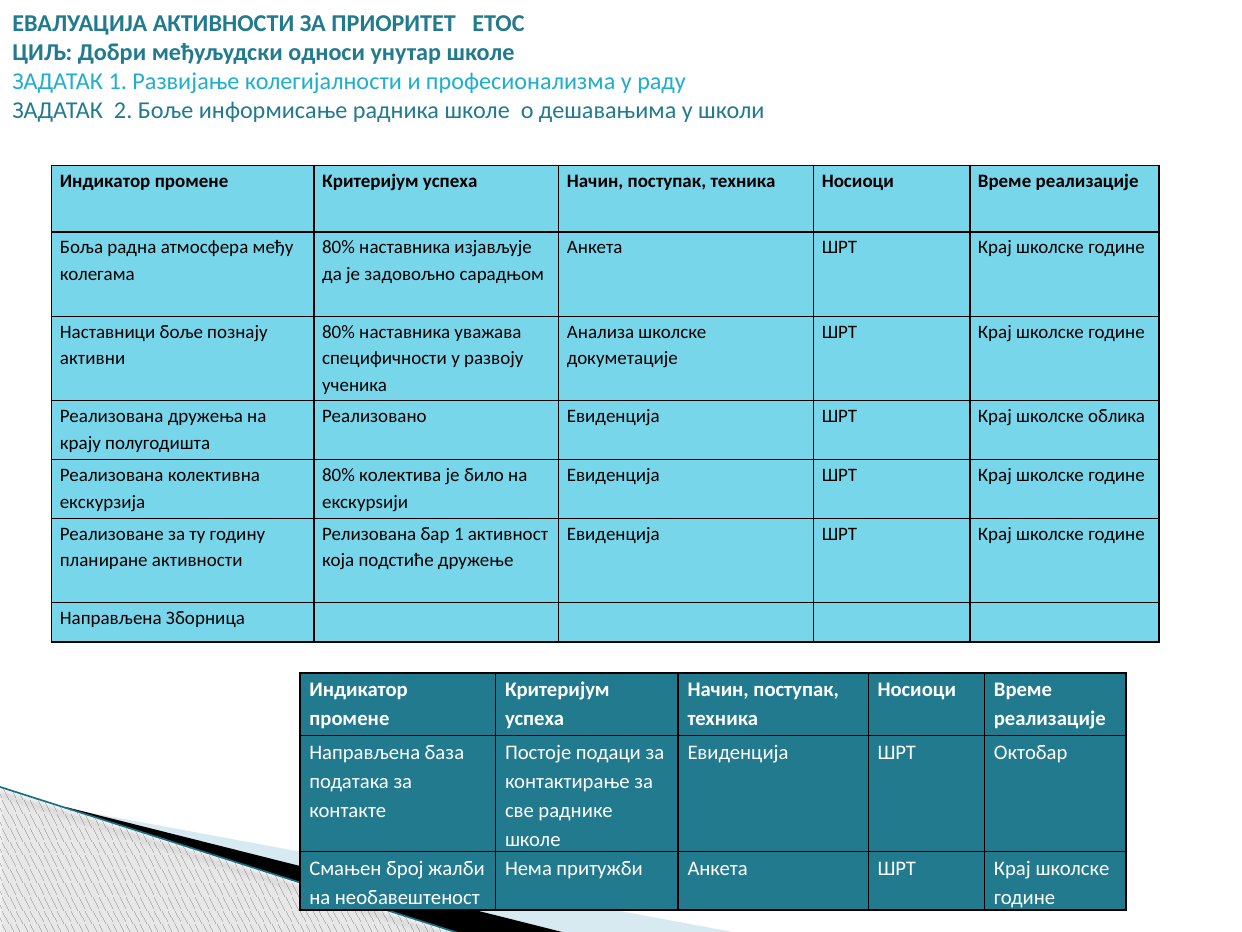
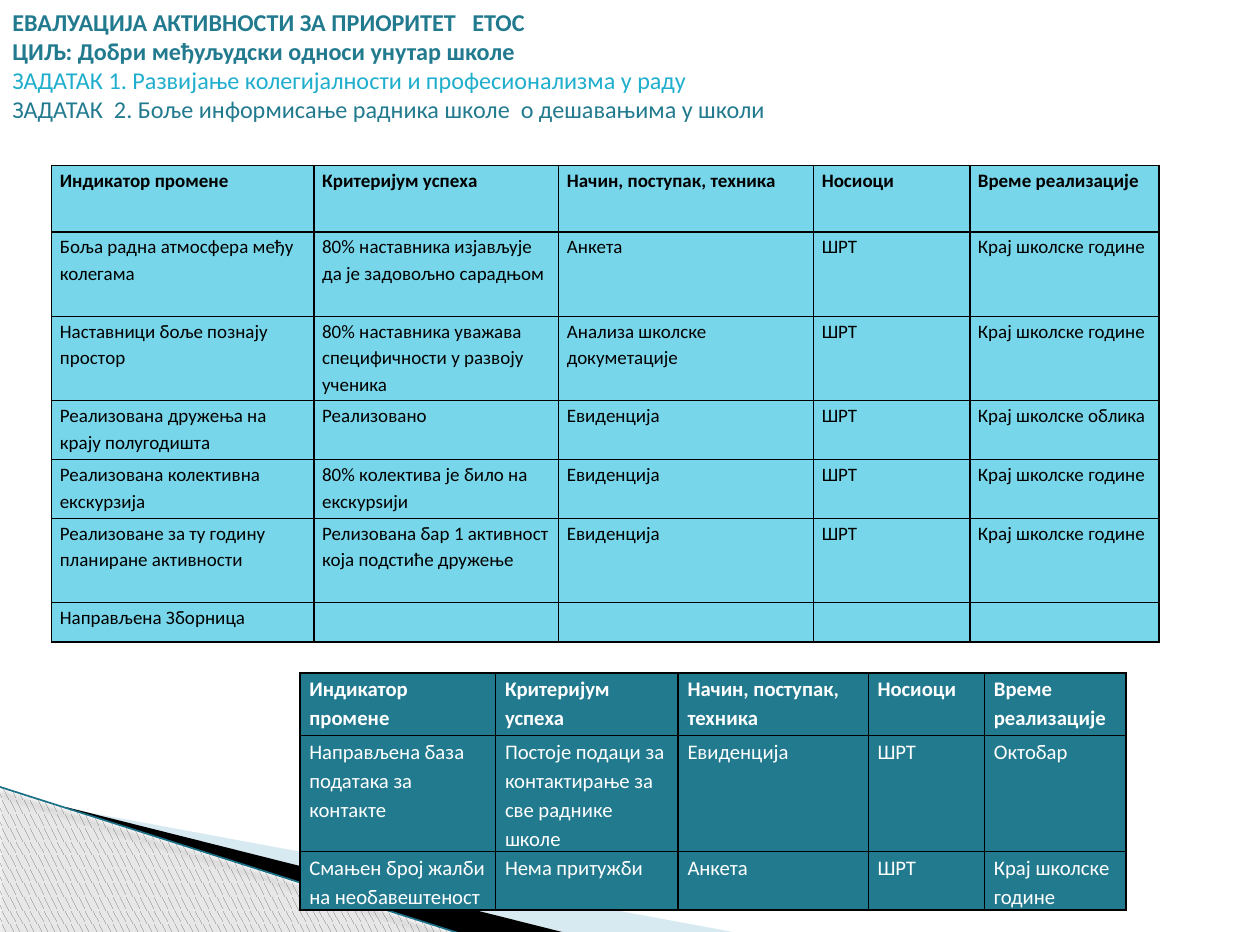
активни: активни -> простор
